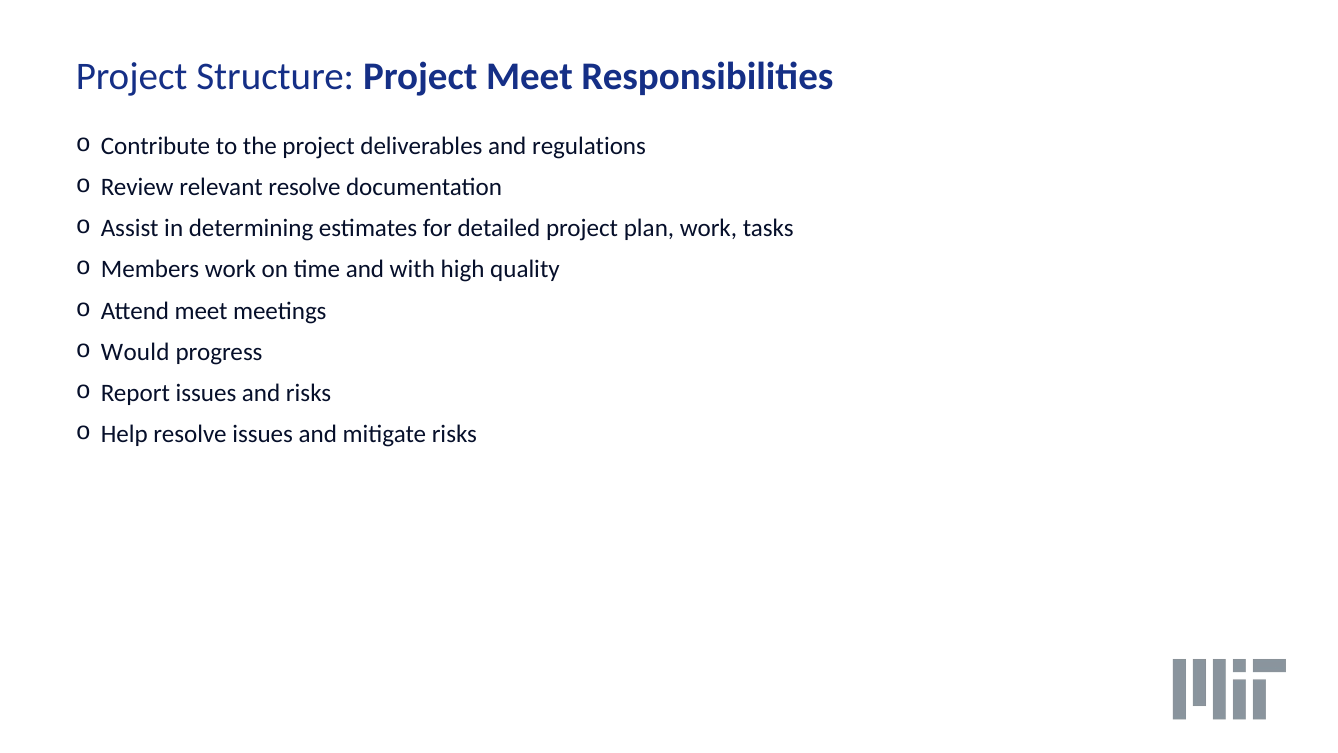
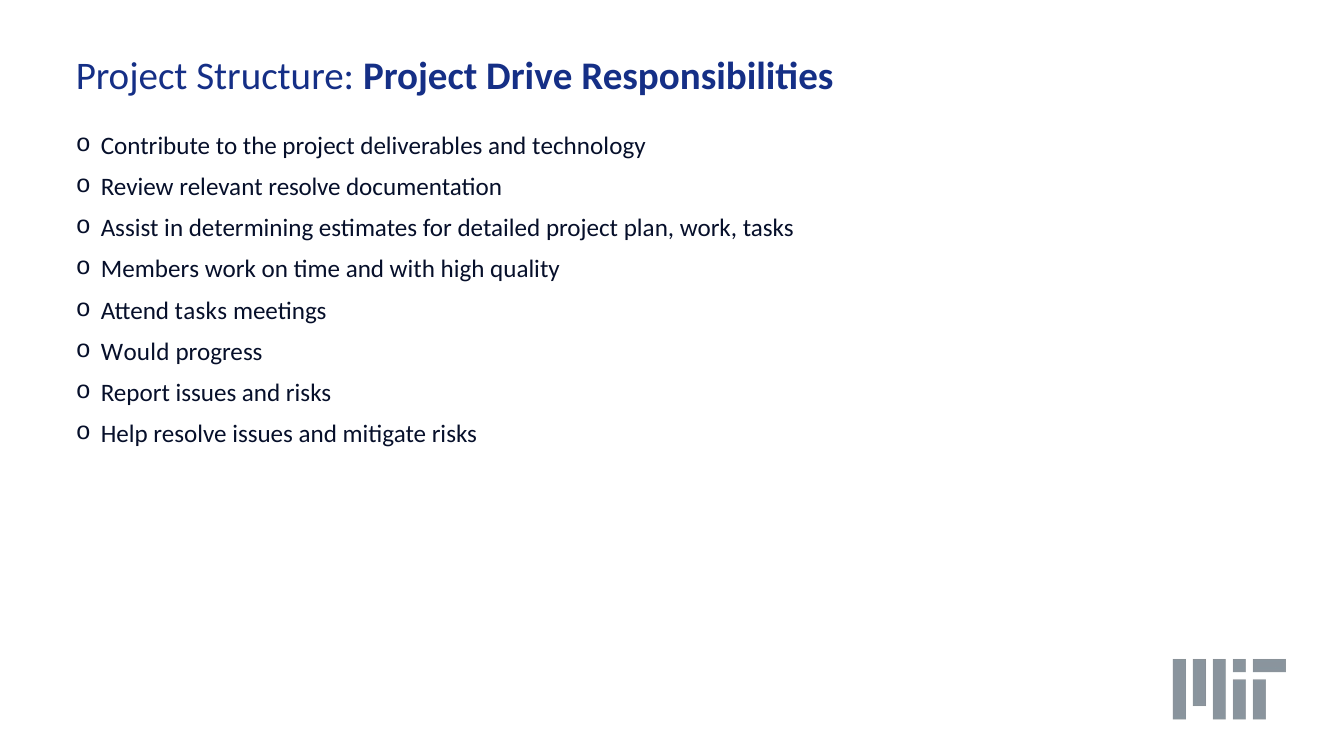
Project Meet: Meet -> Drive
regulations: regulations -> technology
Attend meet: meet -> tasks
